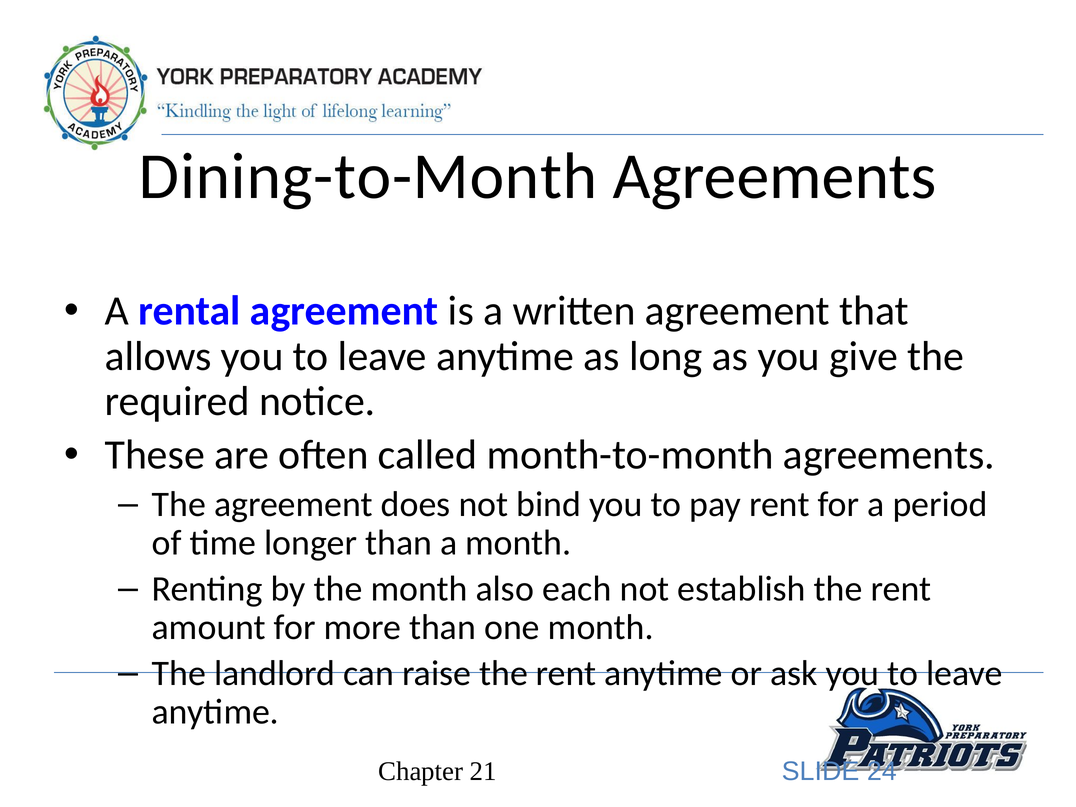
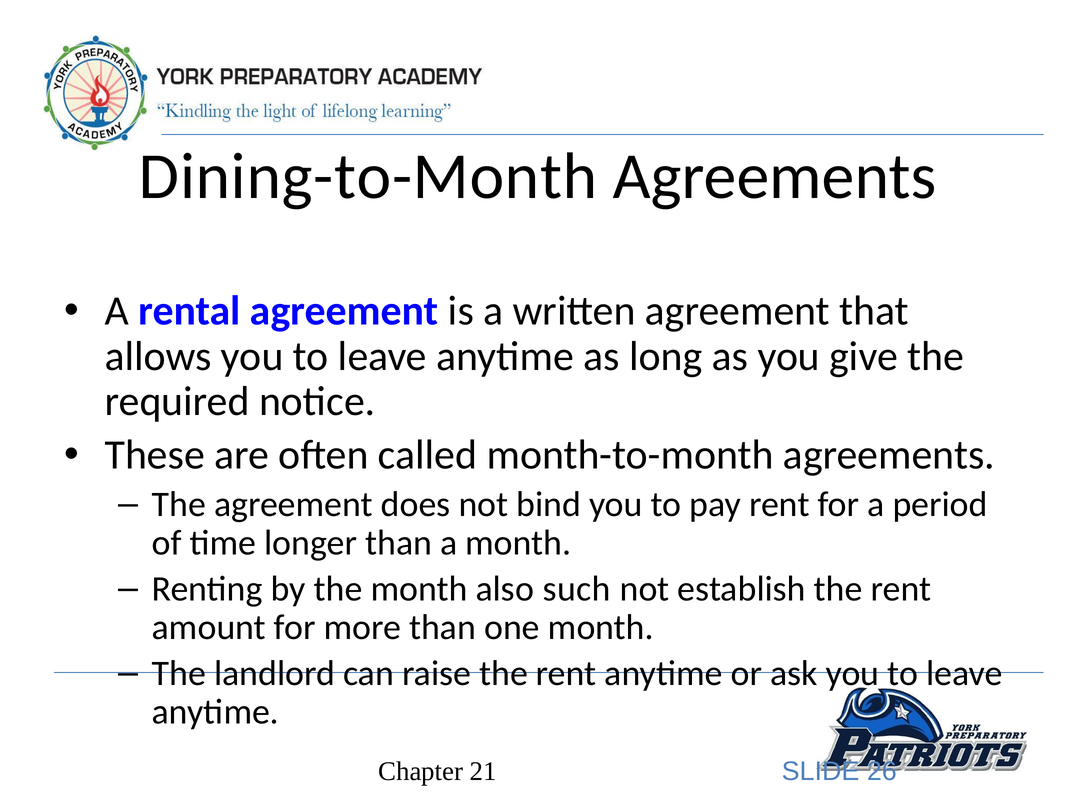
each: each -> such
24: 24 -> 26
